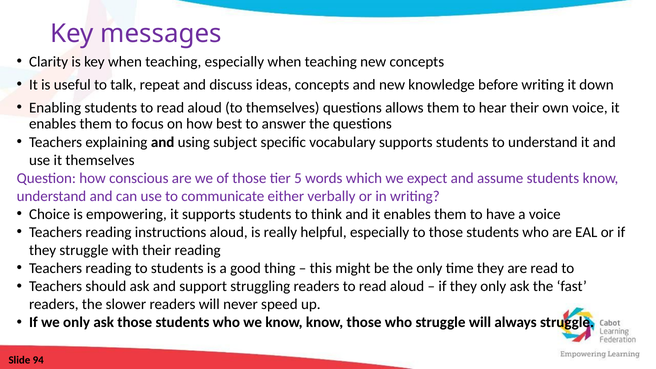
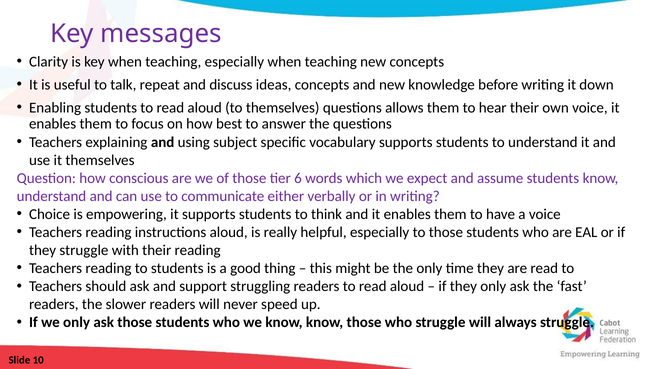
5: 5 -> 6
94: 94 -> 10
